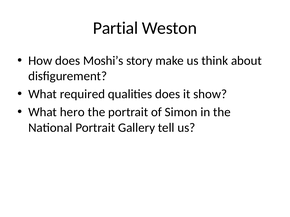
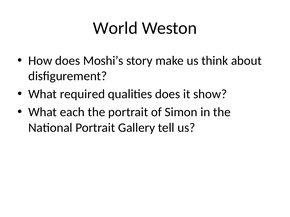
Partial: Partial -> World
hero: hero -> each
